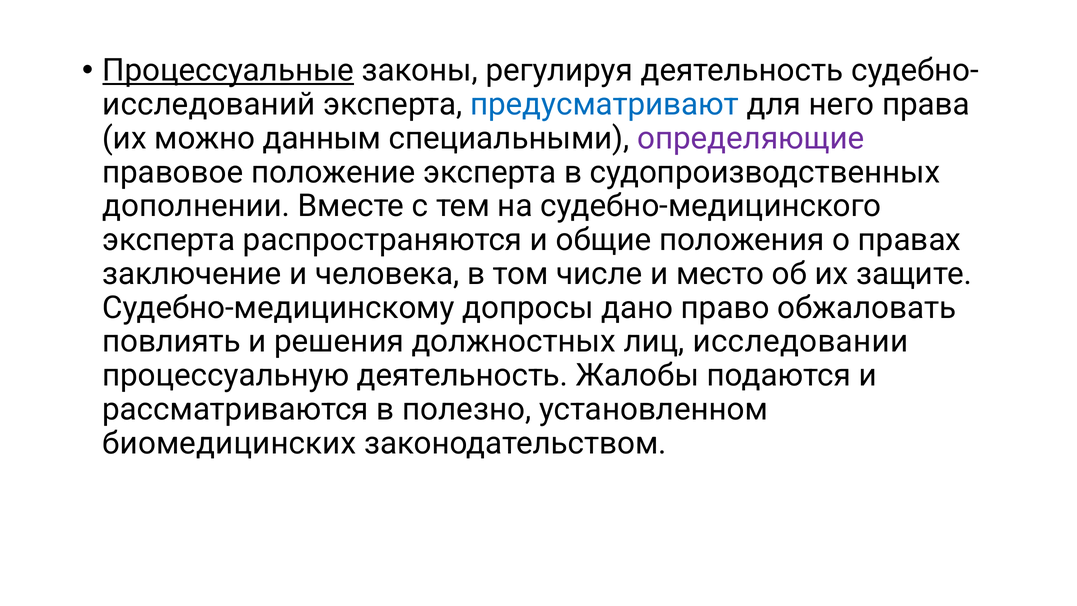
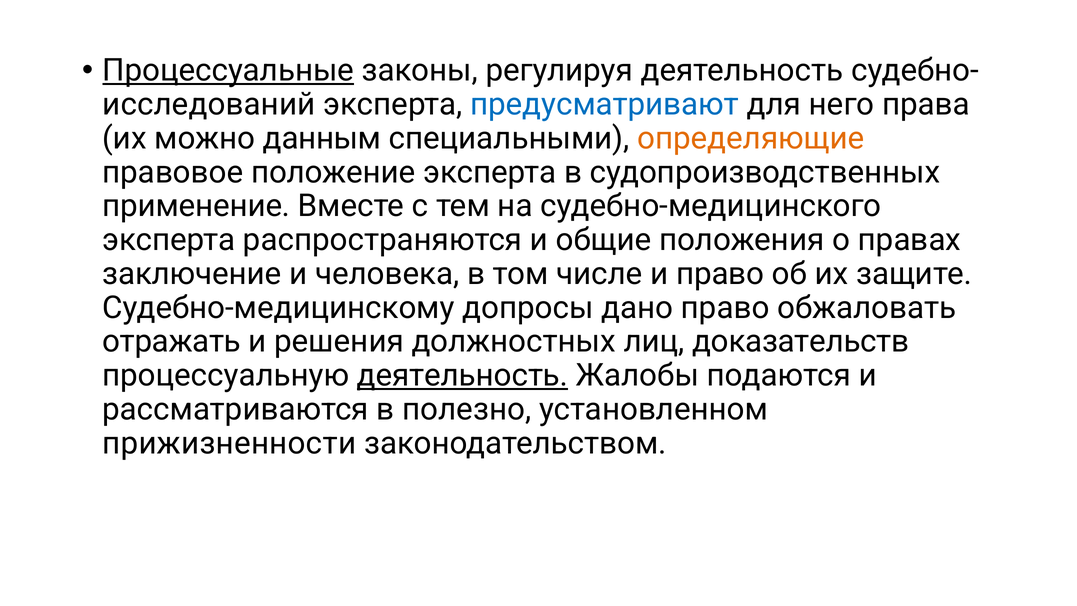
определяющие colour: purple -> orange
дополнении: дополнении -> применение
и место: место -> право
повлиять: повлиять -> отражать
исследовании: исследовании -> доказательств
деятельность at (463, 375) underline: none -> present
биомедицинских: биомедицинских -> прижизненности
